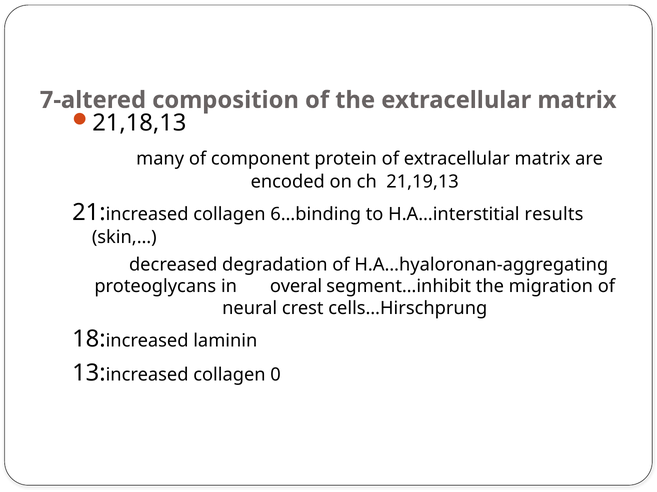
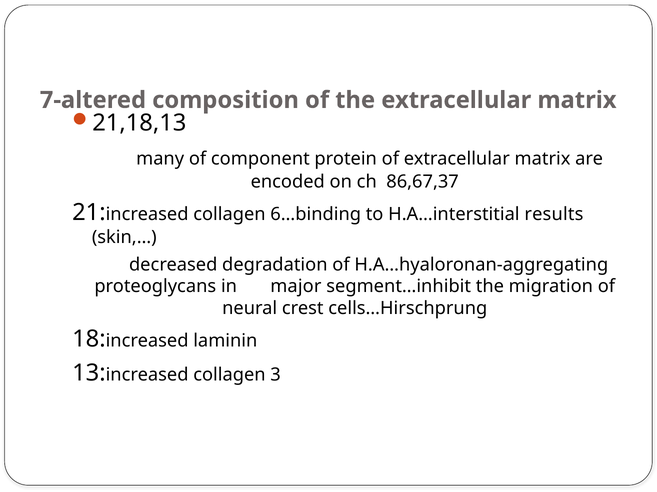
21,19,13: 21,19,13 -> 86,67,37
overal: overal -> major
0: 0 -> 3
